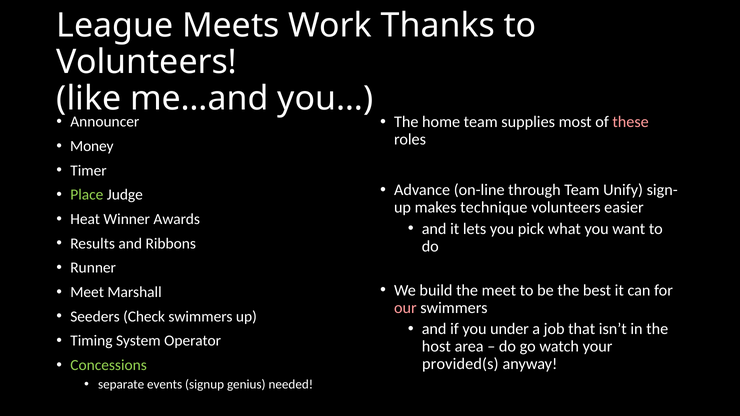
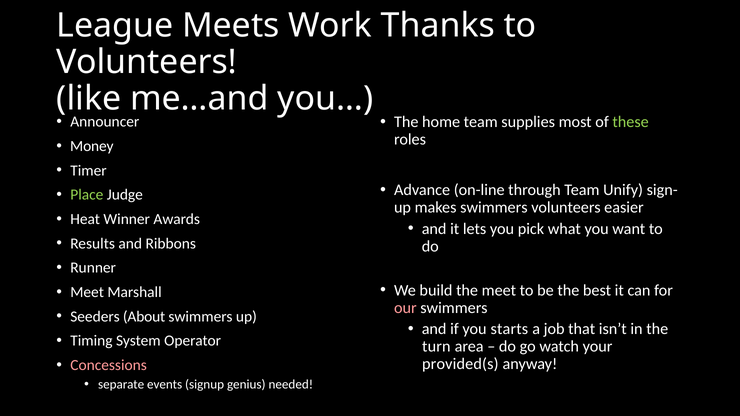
these colour: pink -> light green
makes technique: technique -> swimmers
Check: Check -> About
under: under -> starts
host: host -> turn
Concessions colour: light green -> pink
